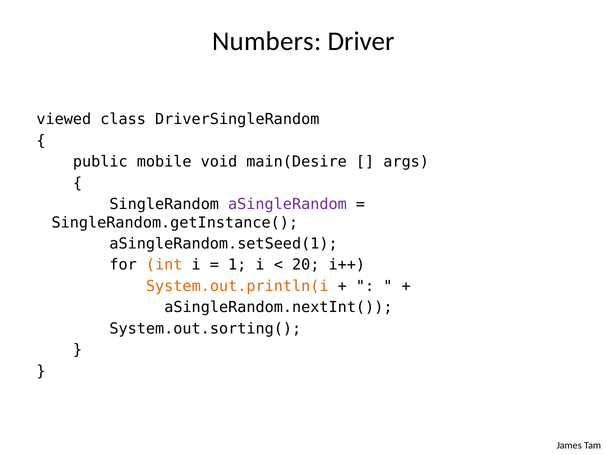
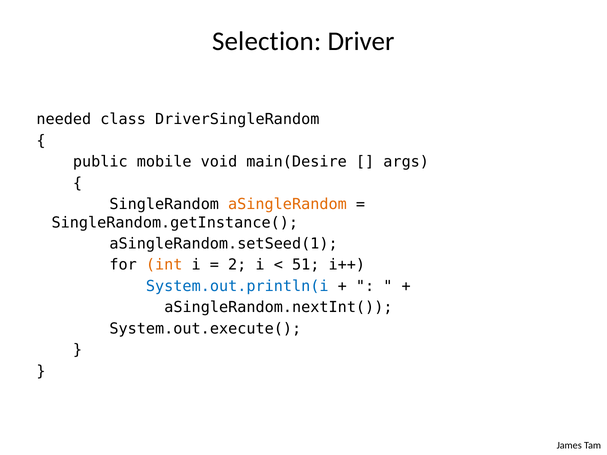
Numbers: Numbers -> Selection
viewed: viewed -> needed
aSingleRandom colour: purple -> orange
1: 1 -> 2
20: 20 -> 51
System.out.println(i colour: orange -> blue
System.out.sorting(: System.out.sorting( -> System.out.execute(
